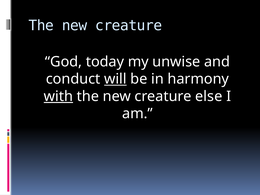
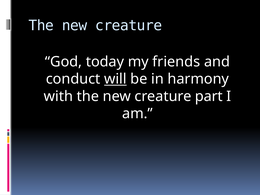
unwise: unwise -> friends
with underline: present -> none
else: else -> part
